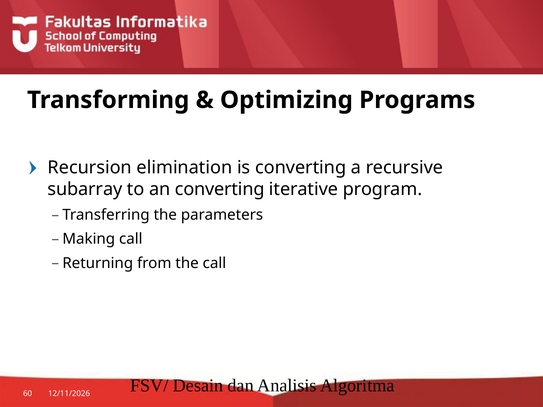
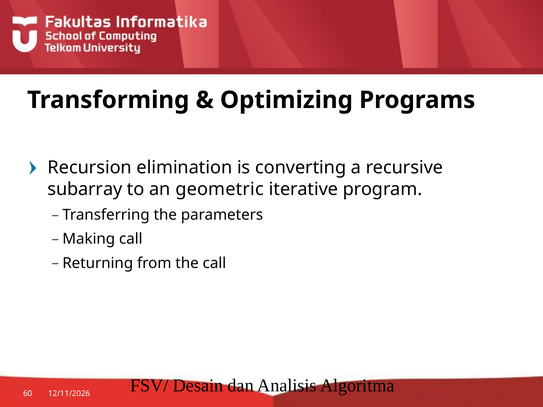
an converting: converting -> geometric
